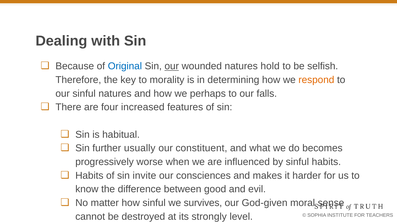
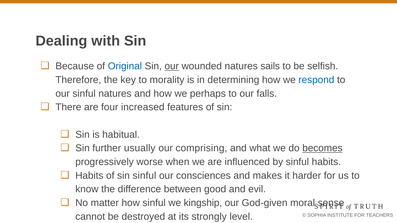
hold: hold -> sails
respond colour: orange -> blue
constituent: constituent -> comprising
becomes underline: none -> present
sin invite: invite -> sinful
survives: survives -> kingship
